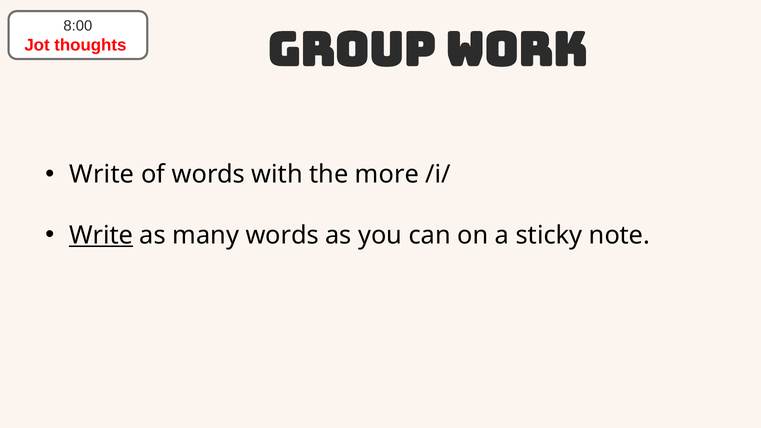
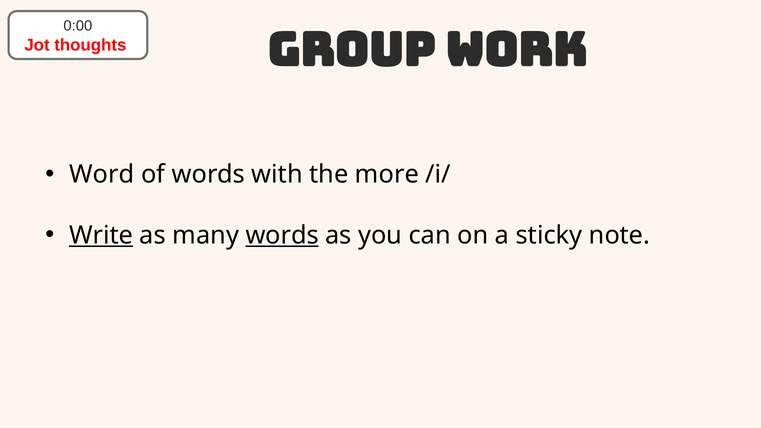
8:00: 8:00 -> 0:00
Write at (102, 175): Write -> Word
words at (282, 235) underline: none -> present
